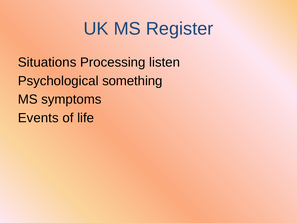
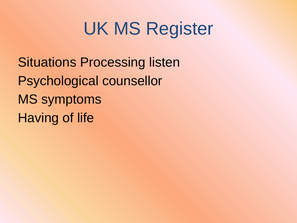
something: something -> counsellor
Events: Events -> Having
